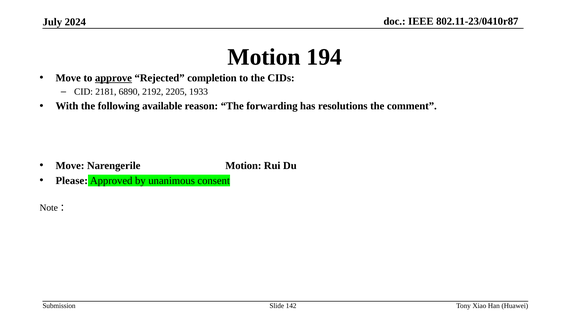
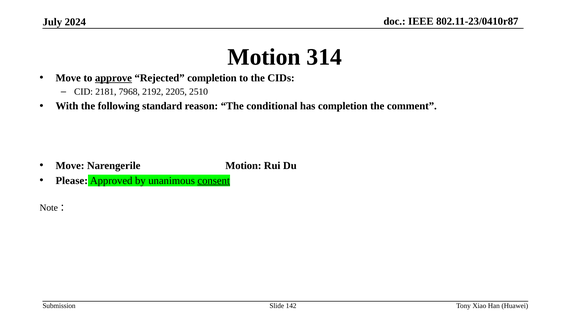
194: 194 -> 314
6890: 6890 -> 7968
1933: 1933 -> 2510
available: available -> standard
forwarding: forwarding -> conditional
has resolutions: resolutions -> completion
consent underline: none -> present
